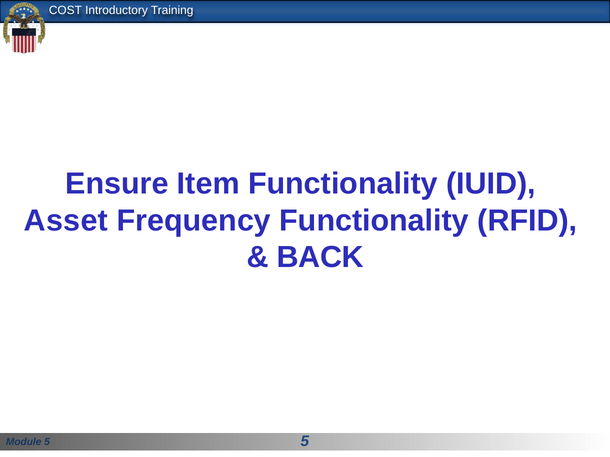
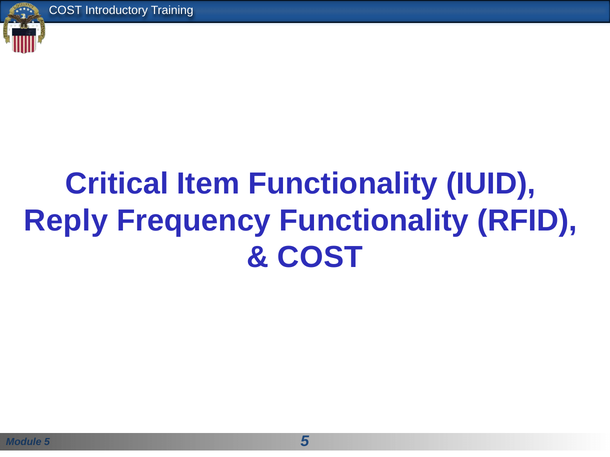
Ensure: Ensure -> Critical
Asset: Asset -> Reply
BACK at (320, 257): BACK -> COST
